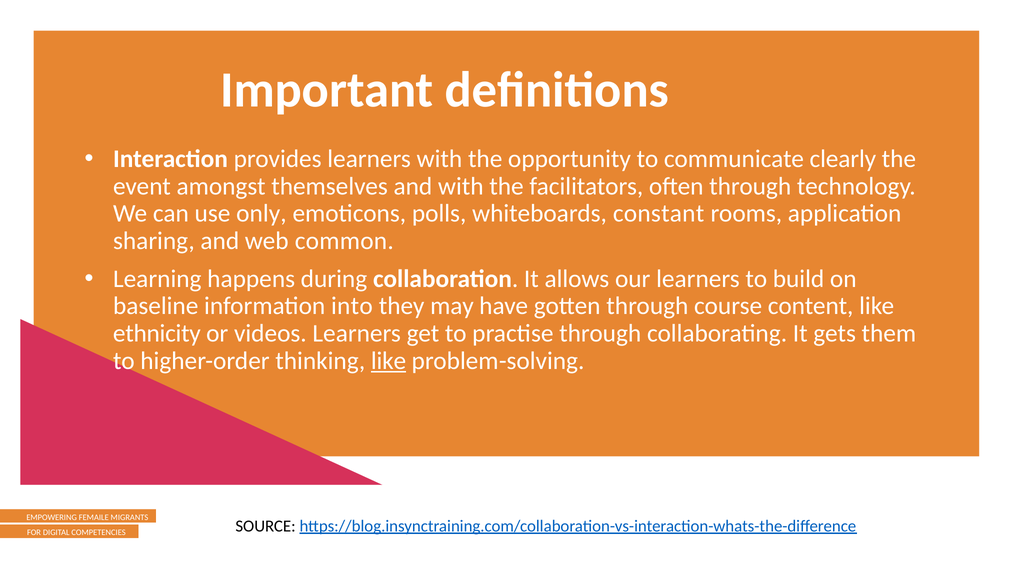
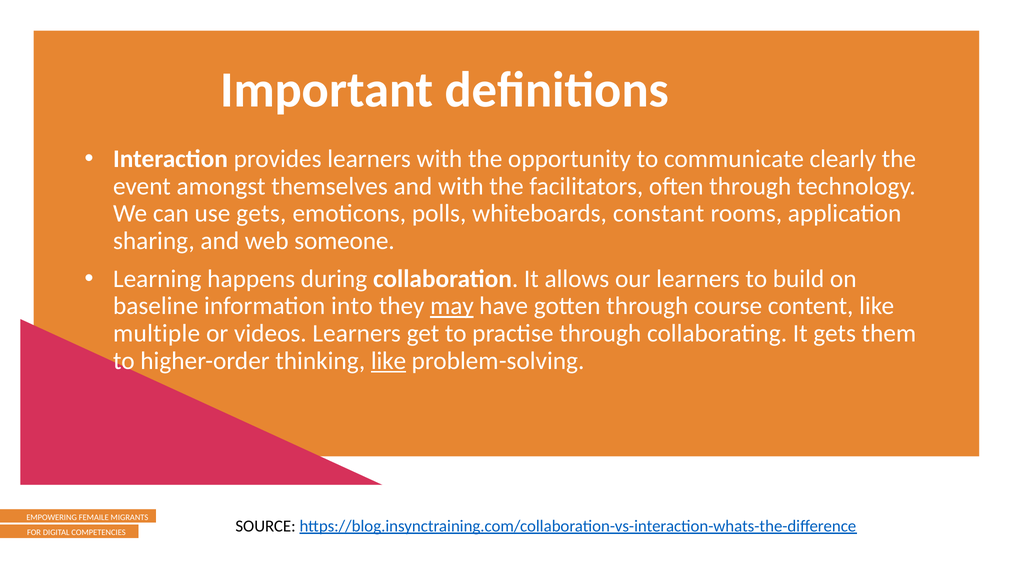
use only: only -> gets
common: common -> someone
may underline: none -> present
ethnicity: ethnicity -> multiple
